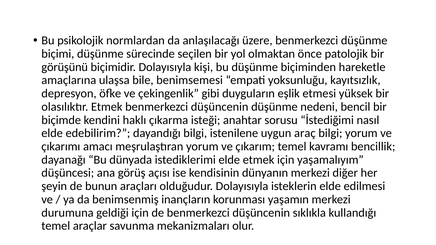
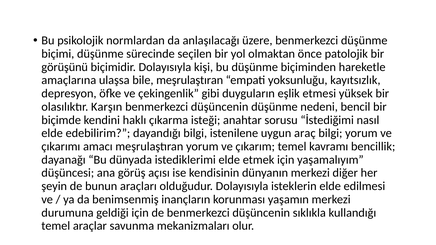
bile benimsemesi: benimsemesi -> meşrulaştıran
olasılıktır Etmek: Etmek -> Karşın
